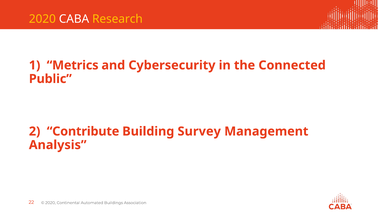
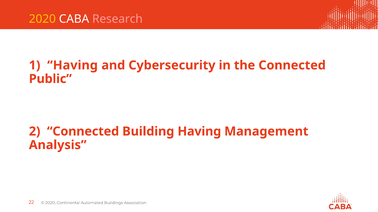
Research colour: yellow -> pink
1 Metrics: Metrics -> Having
2 Contribute: Contribute -> Connected
Building Survey: Survey -> Having
